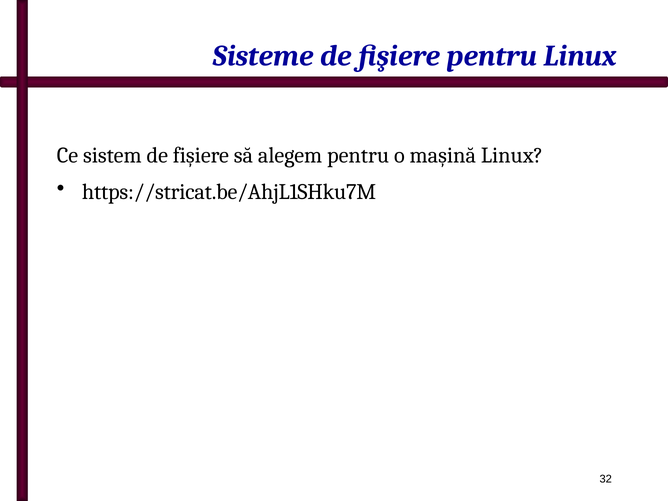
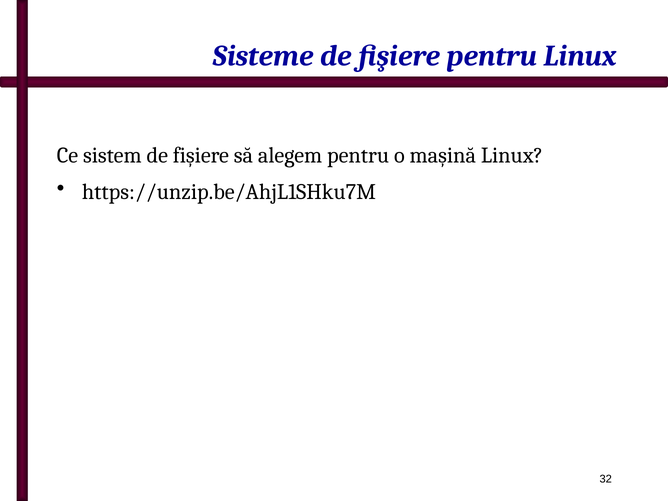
https://stricat.be/AhjL1SHku7M: https://stricat.be/AhjL1SHku7M -> https://unzip.be/AhjL1SHku7M
